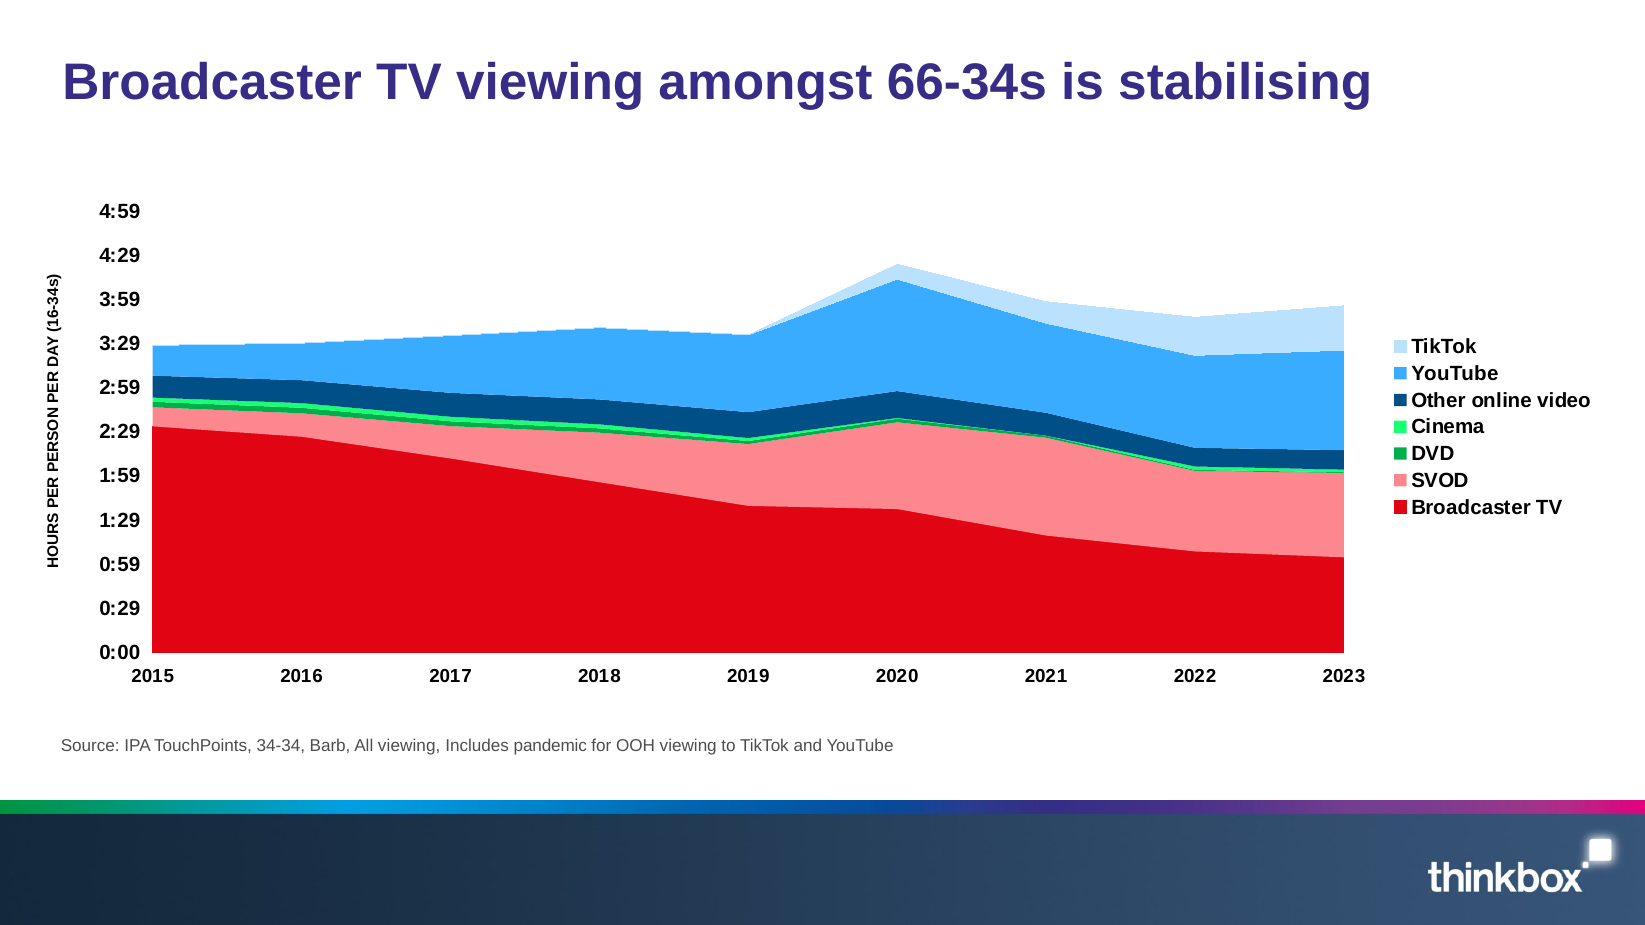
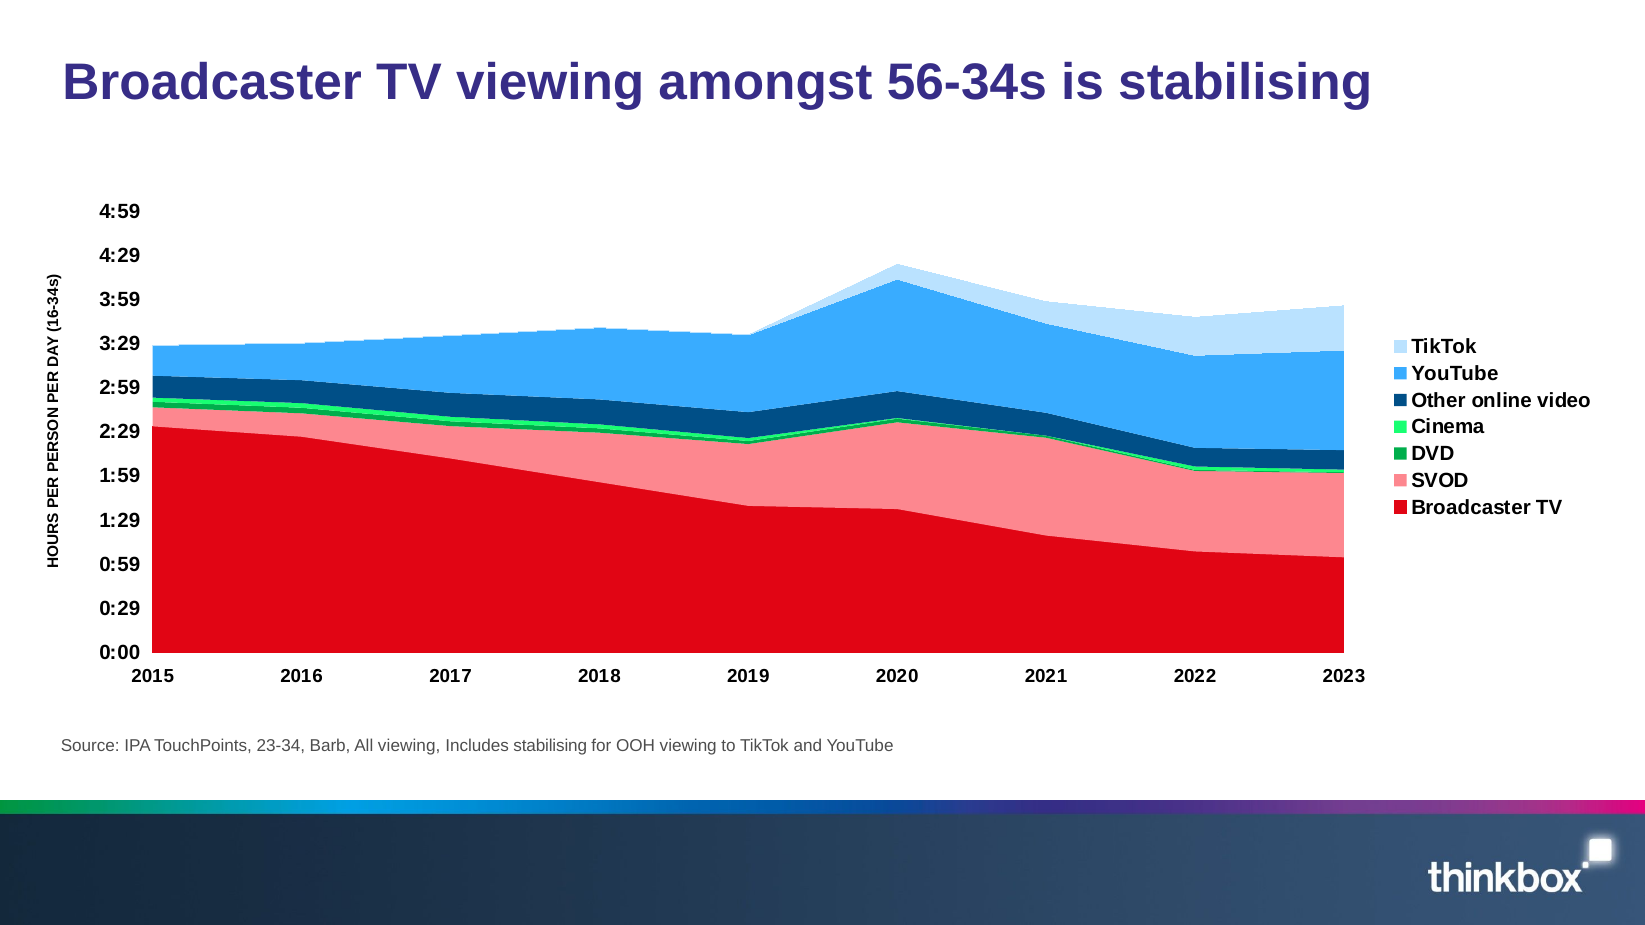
66-34s: 66-34s -> 56-34s
34-34: 34-34 -> 23-34
Includes pandemic: pandemic -> stabilising
